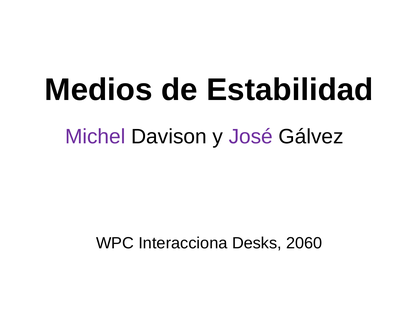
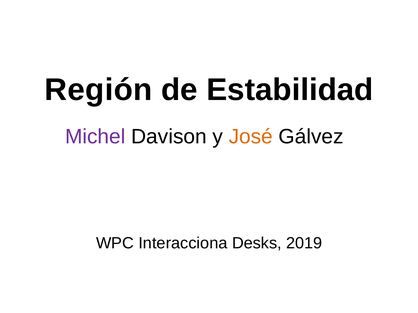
Medios: Medios -> Región
José colour: purple -> orange
2060: 2060 -> 2019
